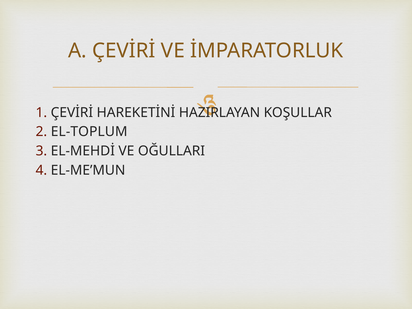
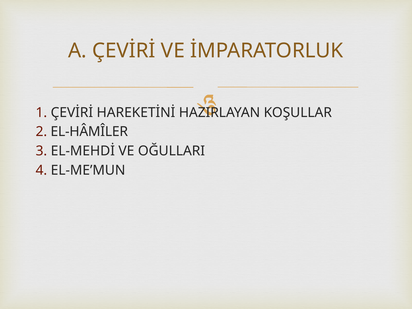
EL-TOPLUM: EL-TOPLUM -> EL-HÂMÎLER
